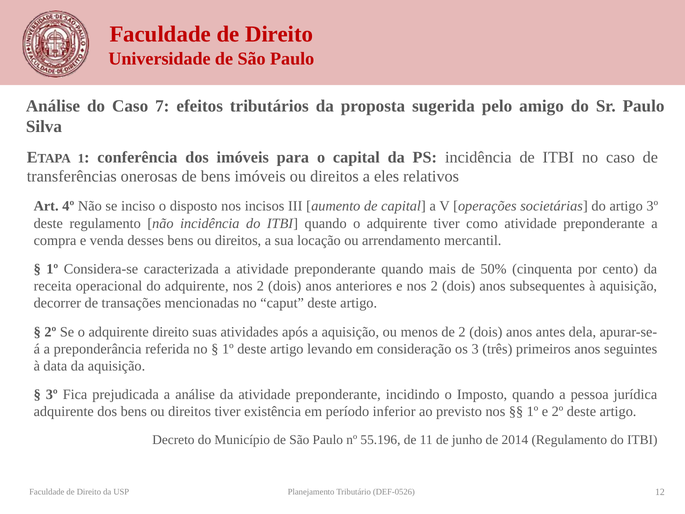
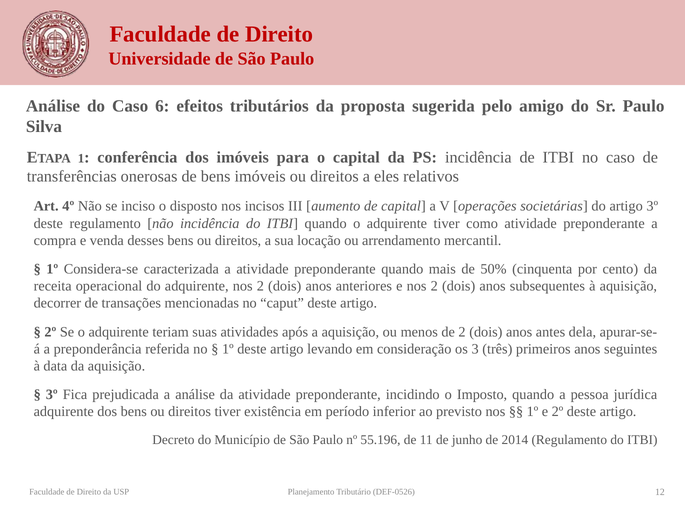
7: 7 -> 6
adquirente direito: direito -> teriam
